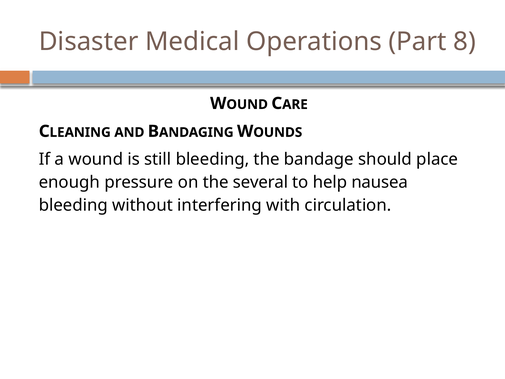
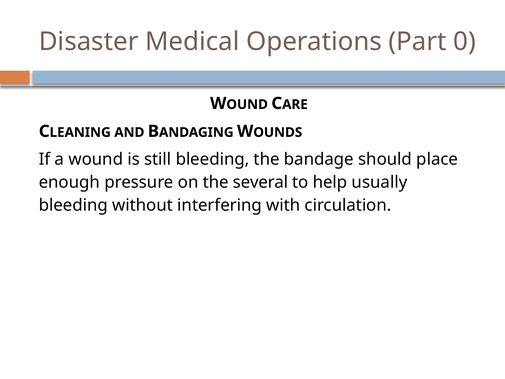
8: 8 -> 0
nausea: nausea -> usually
